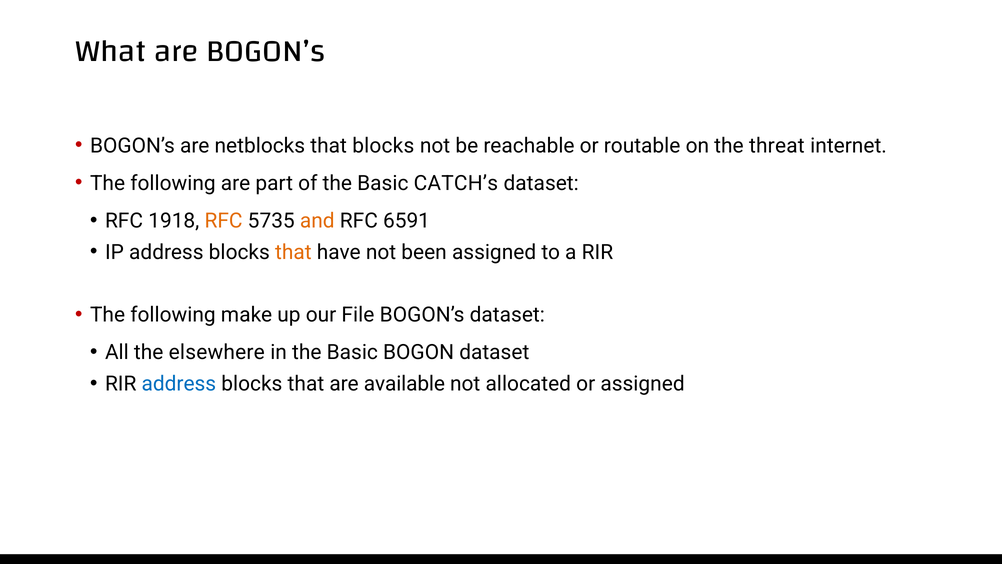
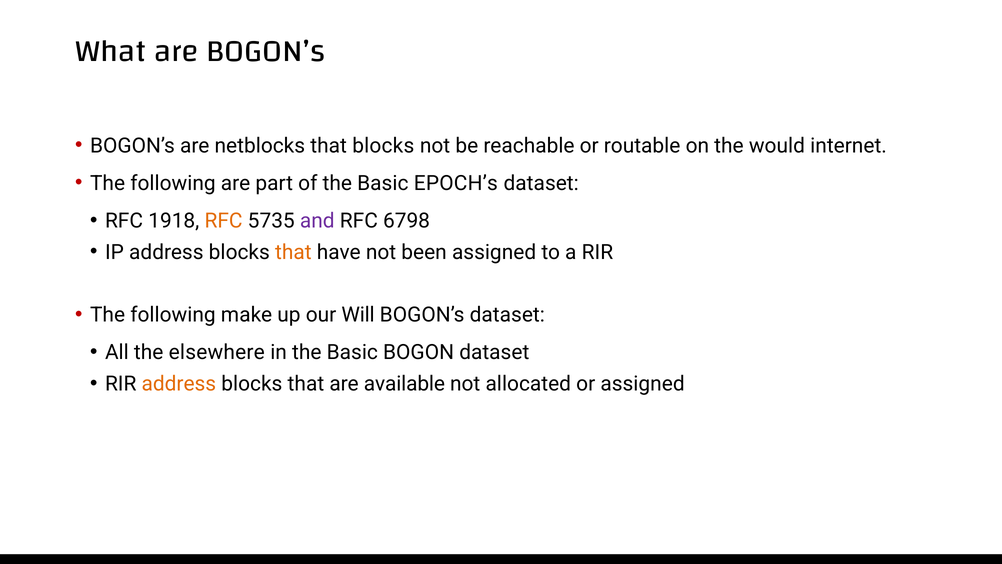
threat: threat -> would
CATCH’s: CATCH’s -> EPOCH’s
and colour: orange -> purple
6591: 6591 -> 6798
File: File -> Will
address at (179, 384) colour: blue -> orange
